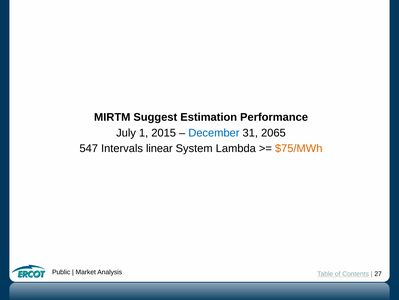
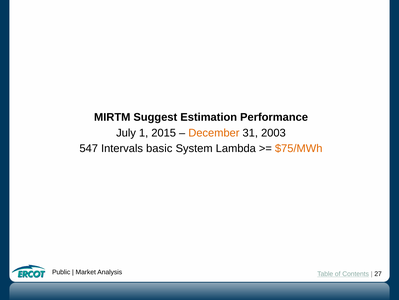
December colour: blue -> orange
2065: 2065 -> 2003
linear: linear -> basic
